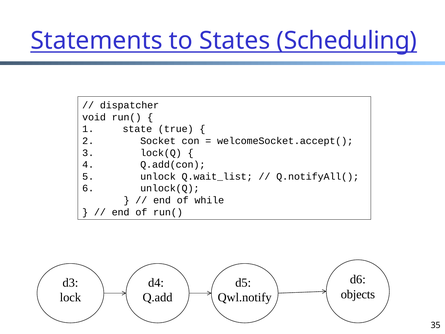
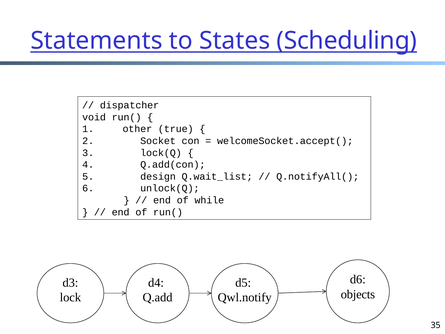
state: state -> other
unlock: unlock -> design
